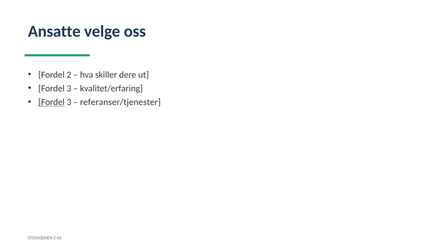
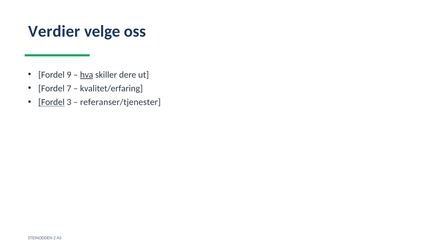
Ansatte: Ansatte -> Verdier
Fordel 2: 2 -> 9
hva underline: none -> present
3 at (69, 88): 3 -> 7
